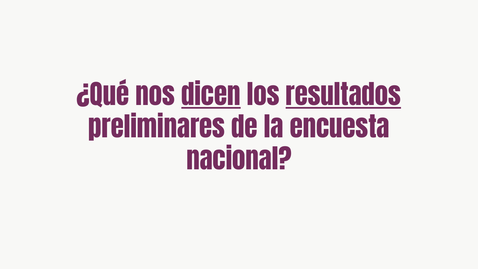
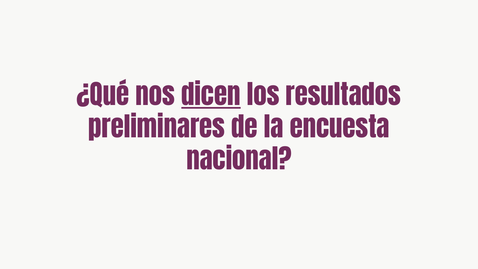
resultados underline: present -> none
